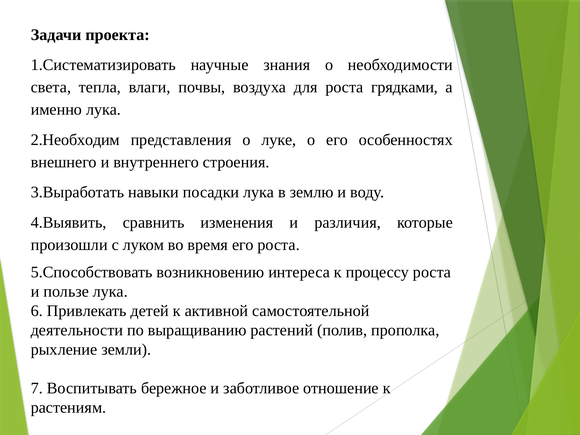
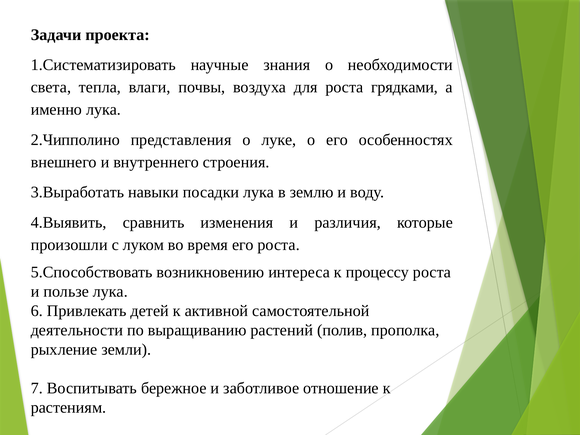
2.Необходим: 2.Необходим -> 2.Чипполино
